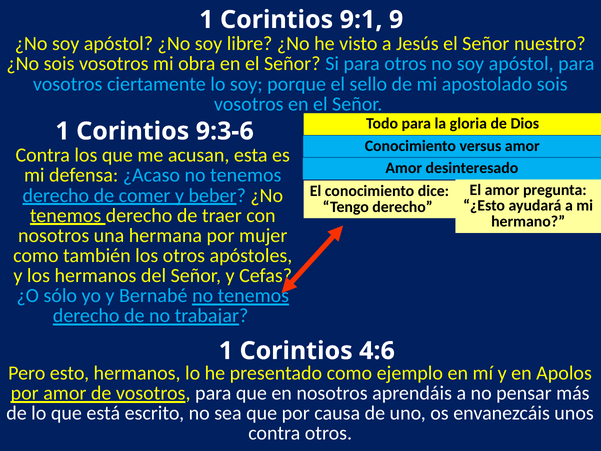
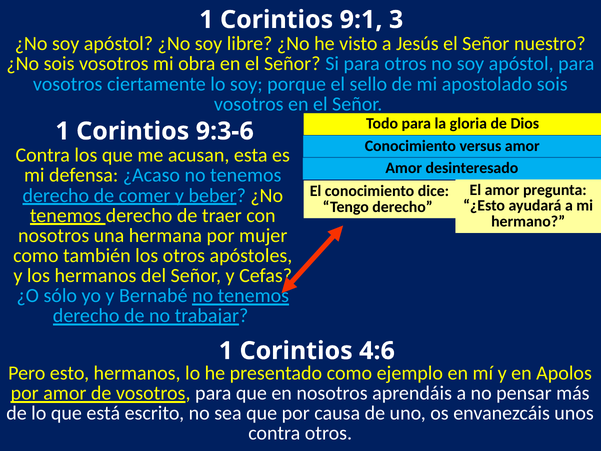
9: 9 -> 3
